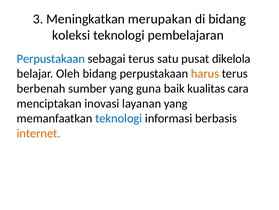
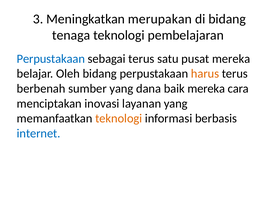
koleksi: koleksi -> tenaga
pusat dikelola: dikelola -> mereka
guna: guna -> dana
baik kualitas: kualitas -> mereka
teknologi at (119, 118) colour: blue -> orange
internet colour: orange -> blue
